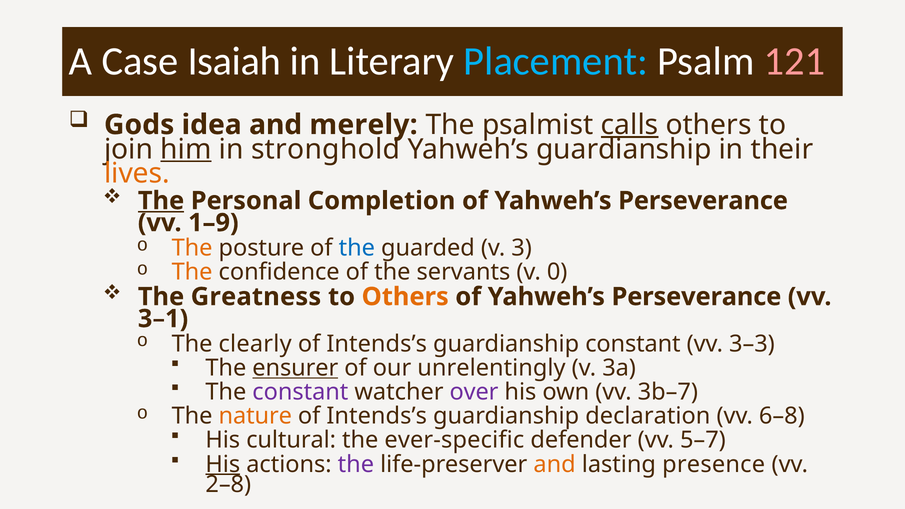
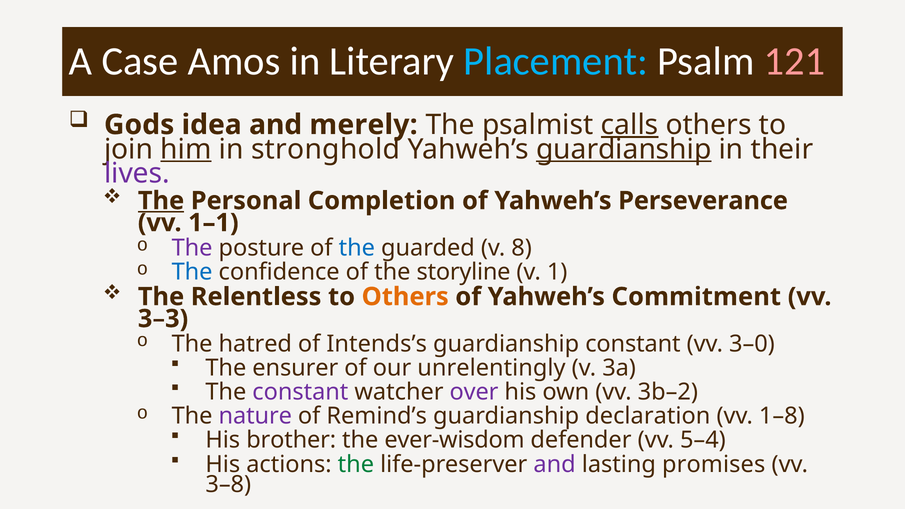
Isaiah: Isaiah -> Amos
guardianship at (624, 149) underline: none -> present
lives colour: orange -> purple
1–9: 1–9 -> 1–1
The at (192, 248) colour: orange -> purple
3: 3 -> 8
The at (192, 272) colour: orange -> blue
servants: servants -> storyline
0: 0 -> 1
Greatness: Greatness -> Relentless
Perseverance at (696, 297): Perseverance -> Commitment
3–1: 3–1 -> 3–3
clearly: clearly -> hatred
3–3: 3–3 -> 3–0
ensurer underline: present -> none
3b–7: 3b–7 -> 3b–2
nature colour: orange -> purple
Intends’s at (377, 416): Intends’s -> Remind’s
6–8: 6–8 -> 1–8
cultural: cultural -> brother
ever-specific: ever-specific -> ever-wisdom
5–7: 5–7 -> 5–4
His at (223, 464) underline: present -> none
the at (356, 464) colour: purple -> green
and at (555, 464) colour: orange -> purple
presence: presence -> promises
2–8: 2–8 -> 3–8
